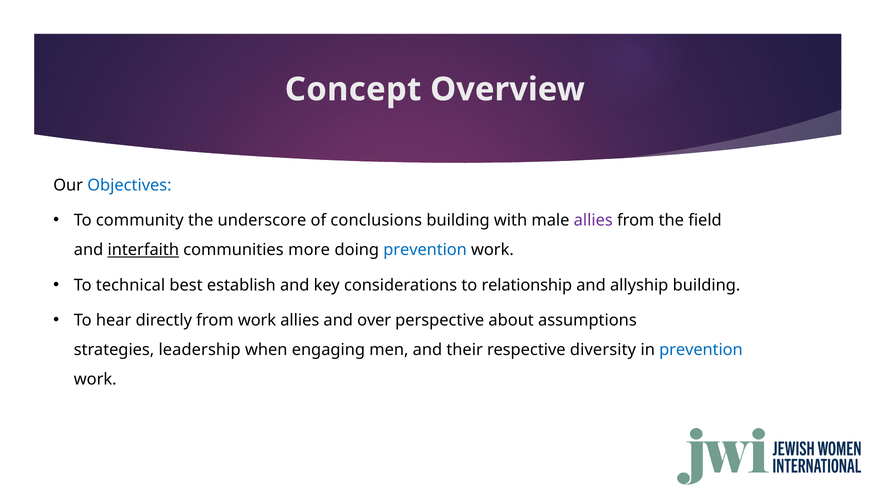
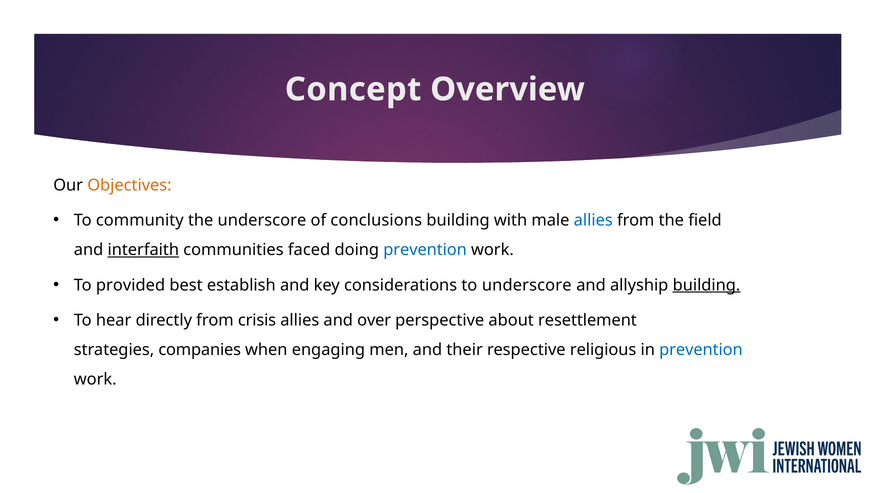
Objectives colour: blue -> orange
allies at (593, 220) colour: purple -> blue
more: more -> faced
technical: technical -> provided
to relationship: relationship -> underscore
building at (707, 285) underline: none -> present
from work: work -> crisis
assumptions: assumptions -> resettlement
leadership: leadership -> companies
diversity: diversity -> religious
